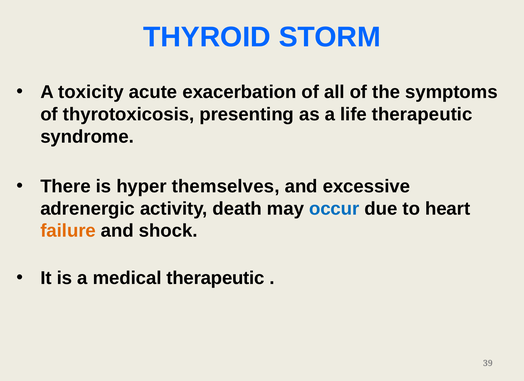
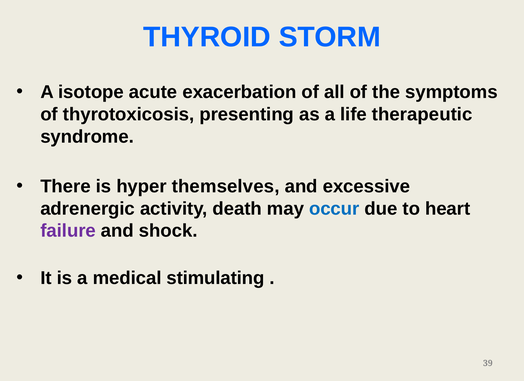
toxicity: toxicity -> isotope
failure colour: orange -> purple
medical therapeutic: therapeutic -> stimulating
